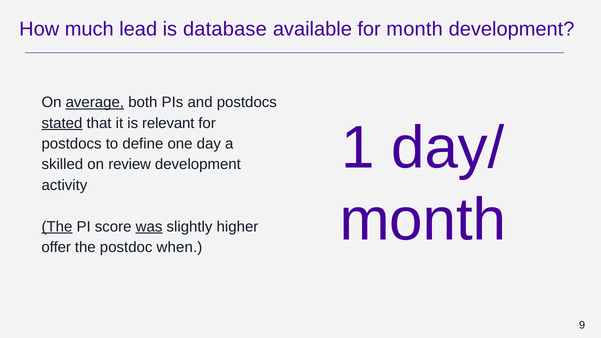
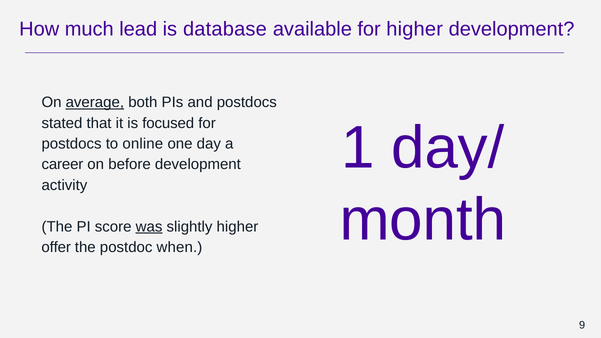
for month: month -> higher
stated underline: present -> none
relevant: relevant -> focused
define: define -> online
skilled: skilled -> career
review: review -> before
The at (57, 227) underline: present -> none
